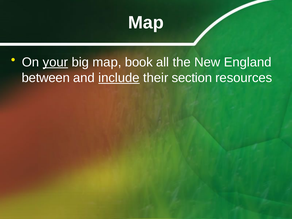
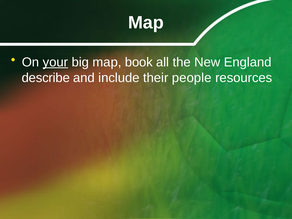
between: between -> describe
include underline: present -> none
section: section -> people
